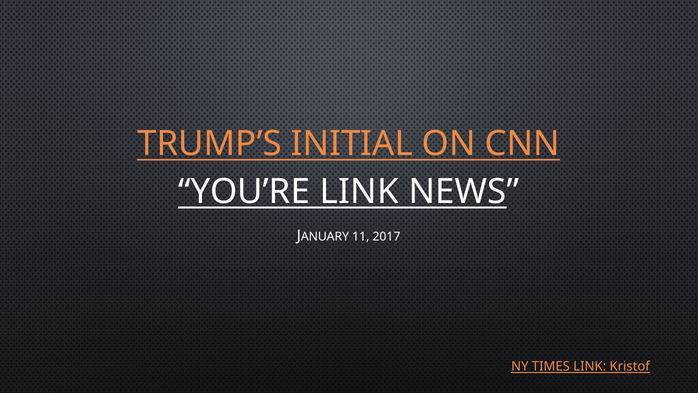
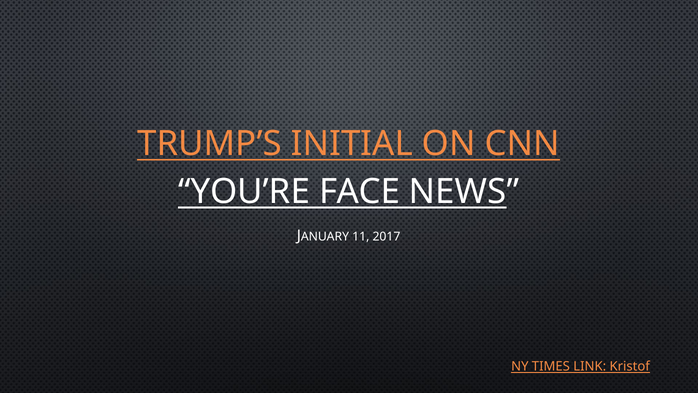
YOU’RE LINK: LINK -> FACE
